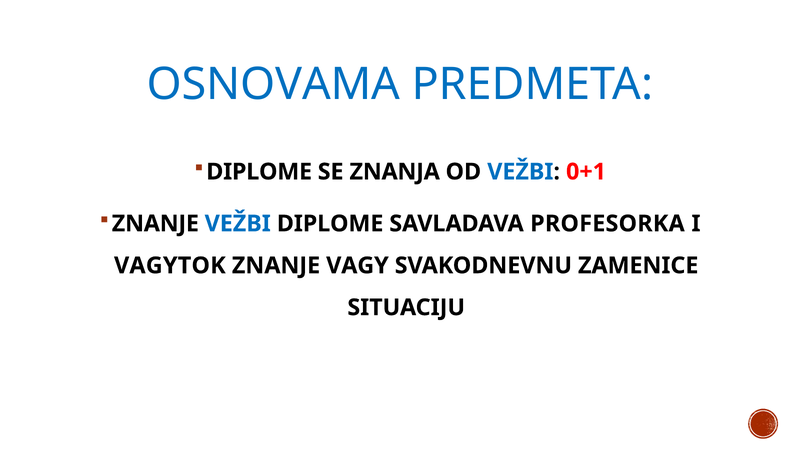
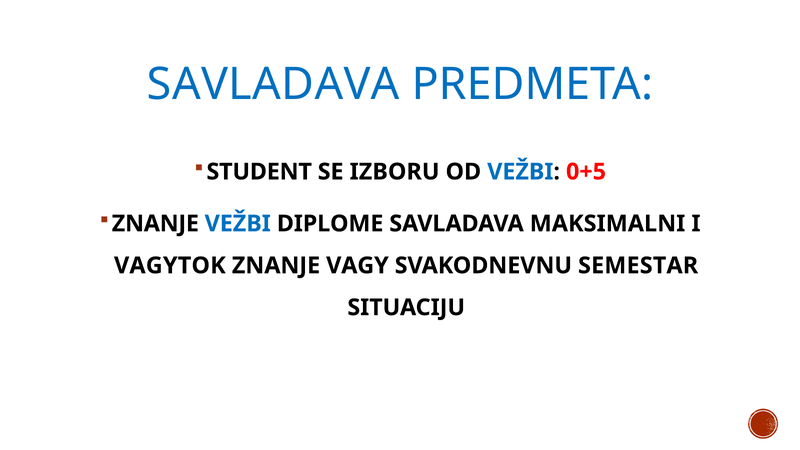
OSNOVAMA at (274, 84): OSNOVAMA -> SAVLADAVA
DIPLOME at (259, 172): DIPLOME -> STUDENT
ZNANJA: ZNANJA -> IZBORU
0+1: 0+1 -> 0+5
PROFESORKA: PROFESORKA -> MAKSIMALNI
ZAMENICE: ZAMENICE -> SEMESTAR
